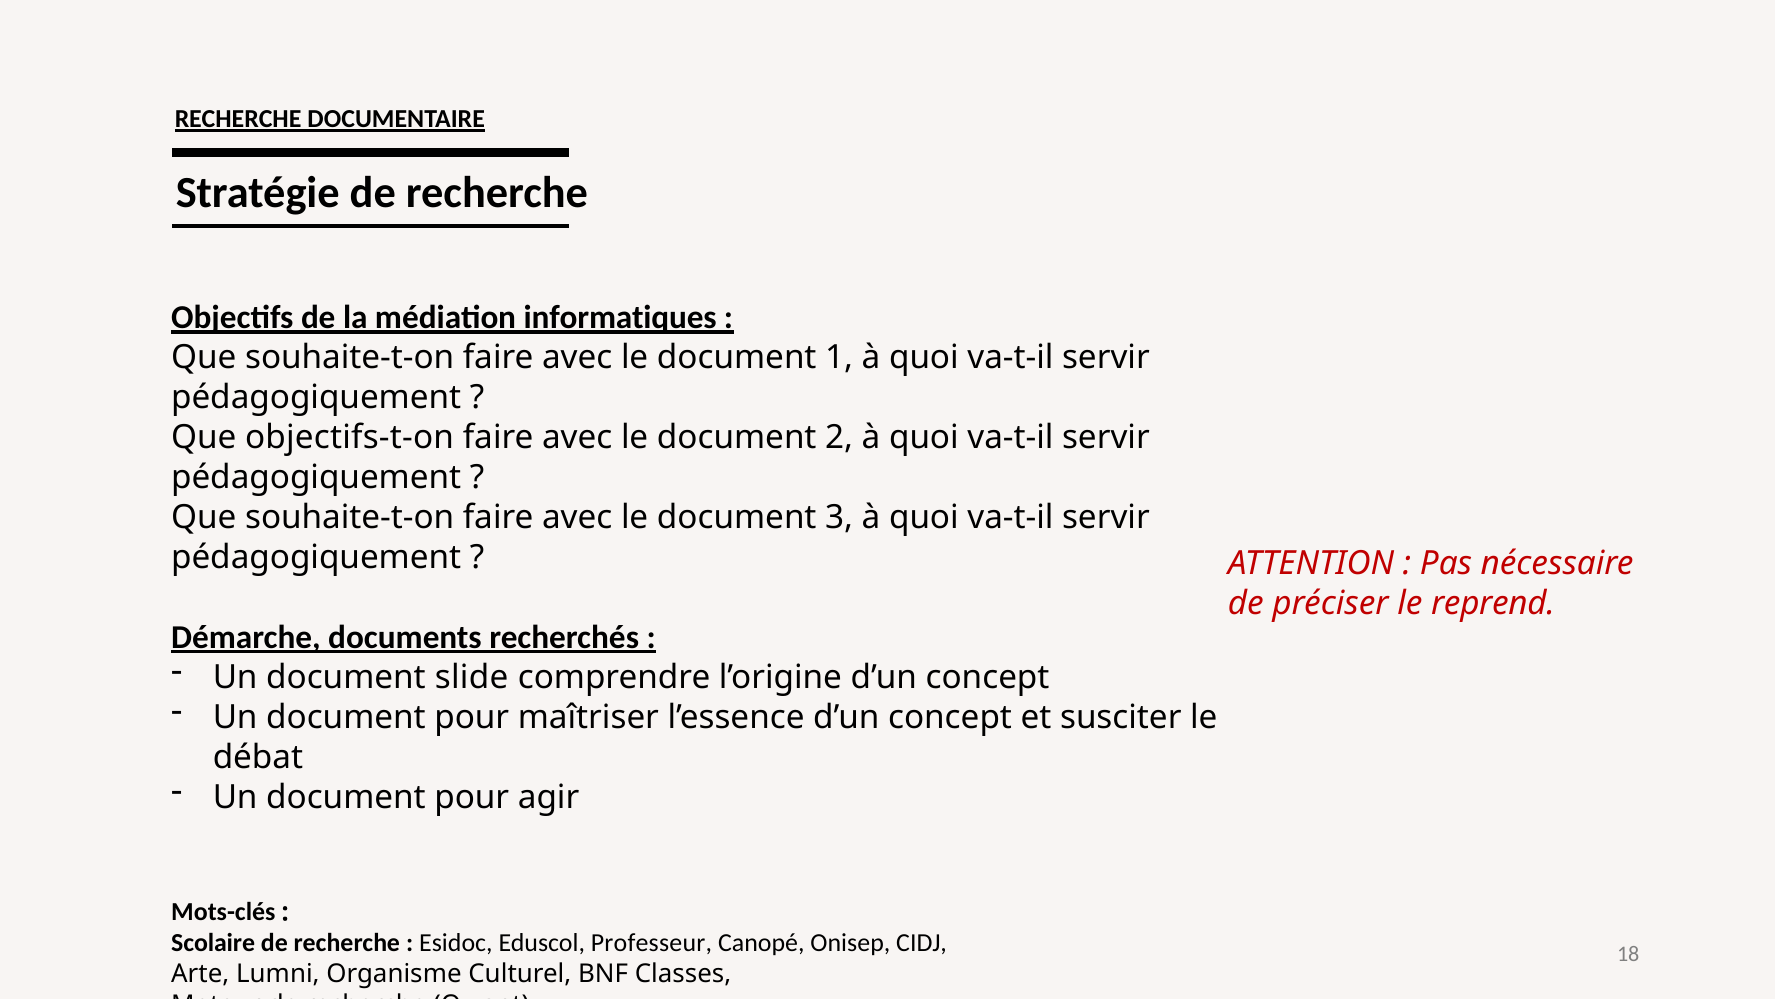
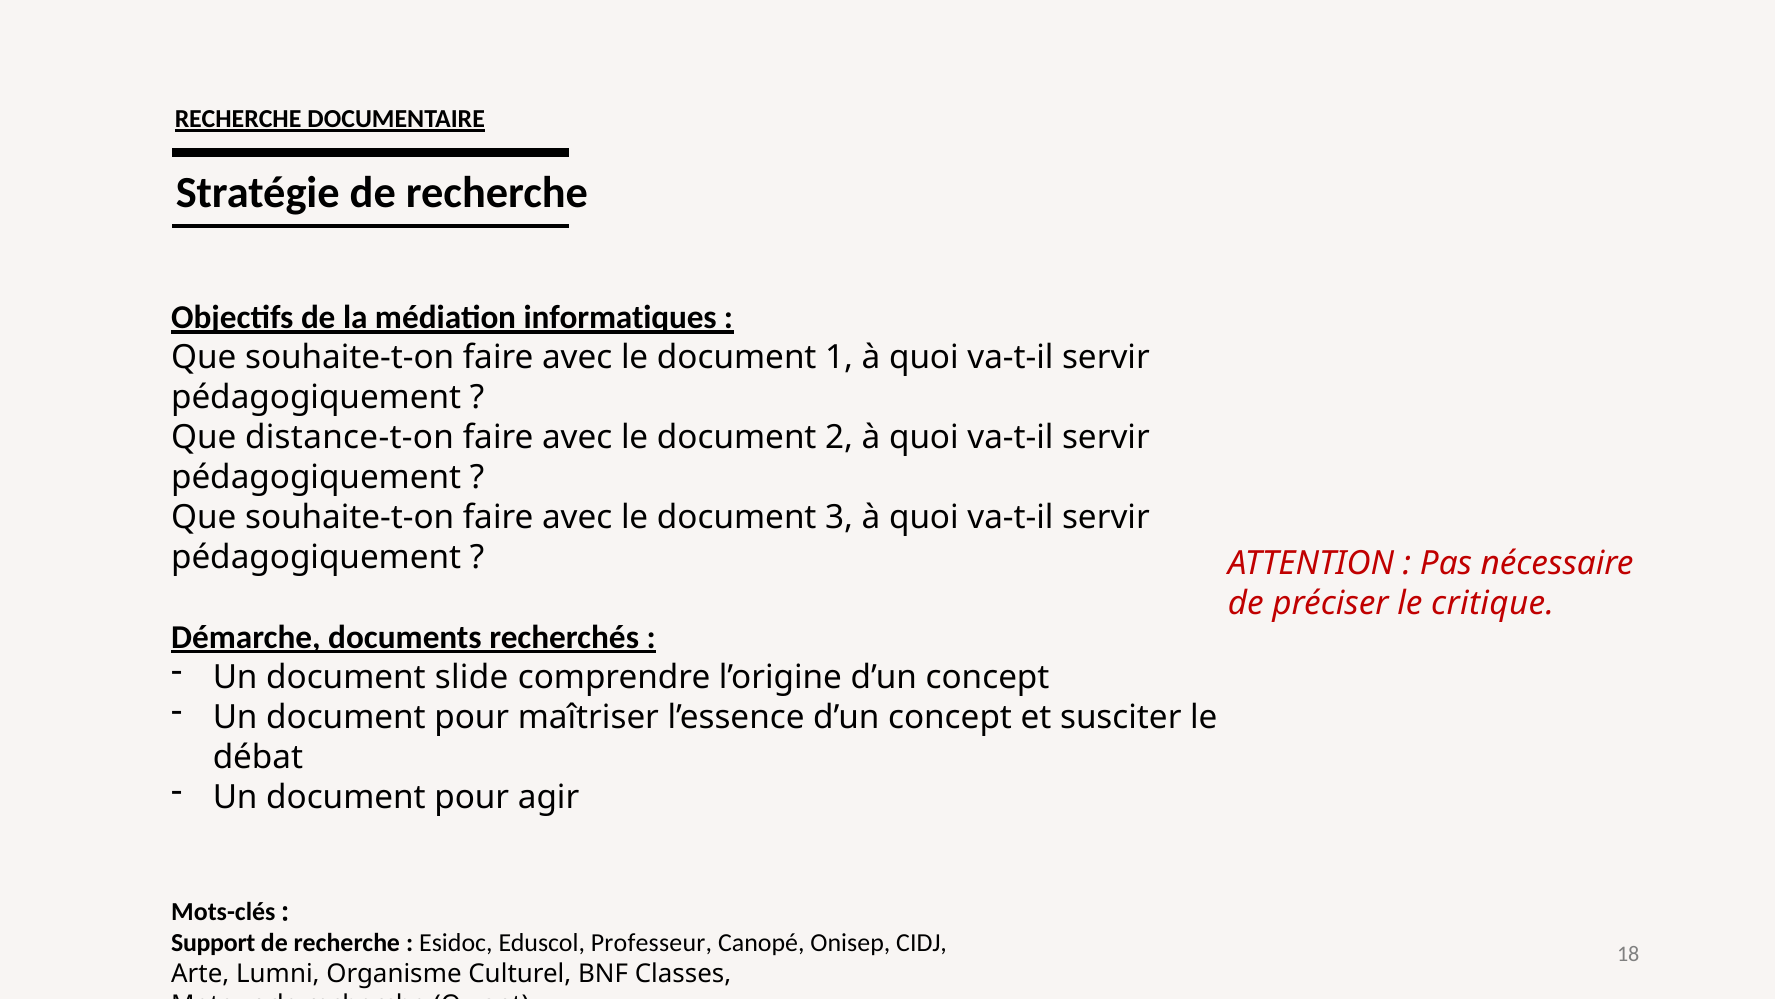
objectifs-t-on: objectifs-t-on -> distance-t-on
reprend: reprend -> critique
Scolaire: Scolaire -> Support
